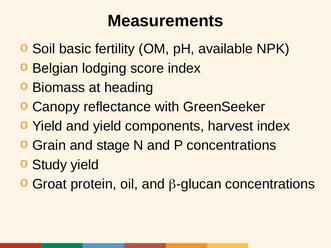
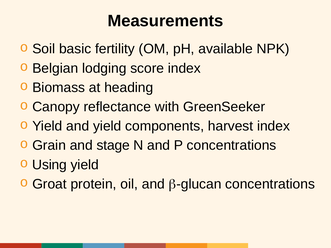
Study: Study -> Using
